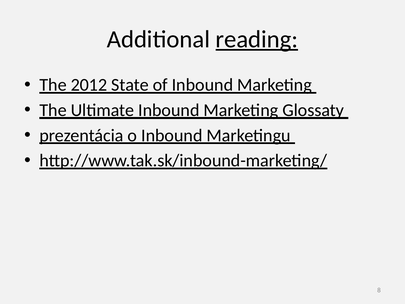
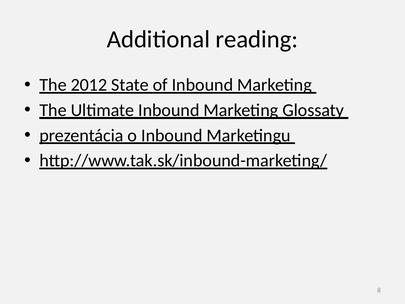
reading underline: present -> none
